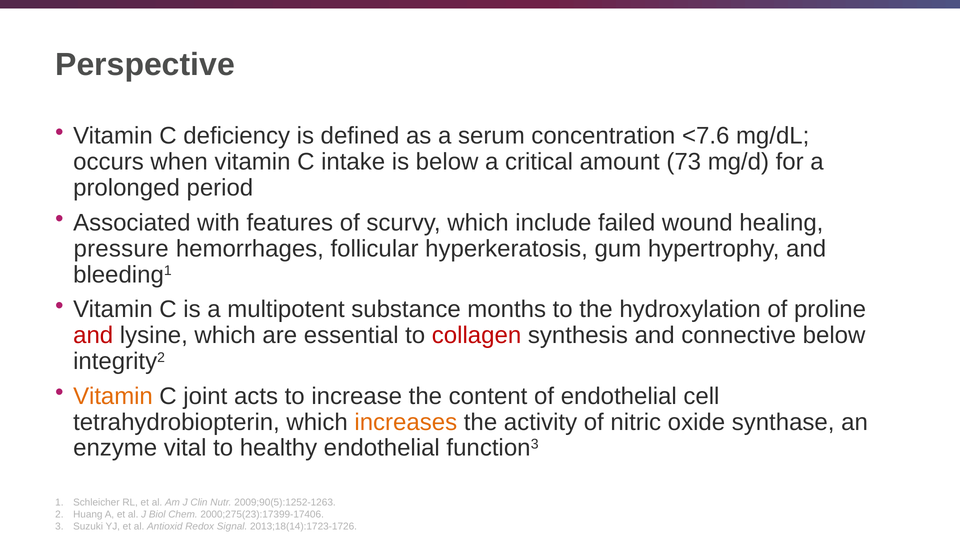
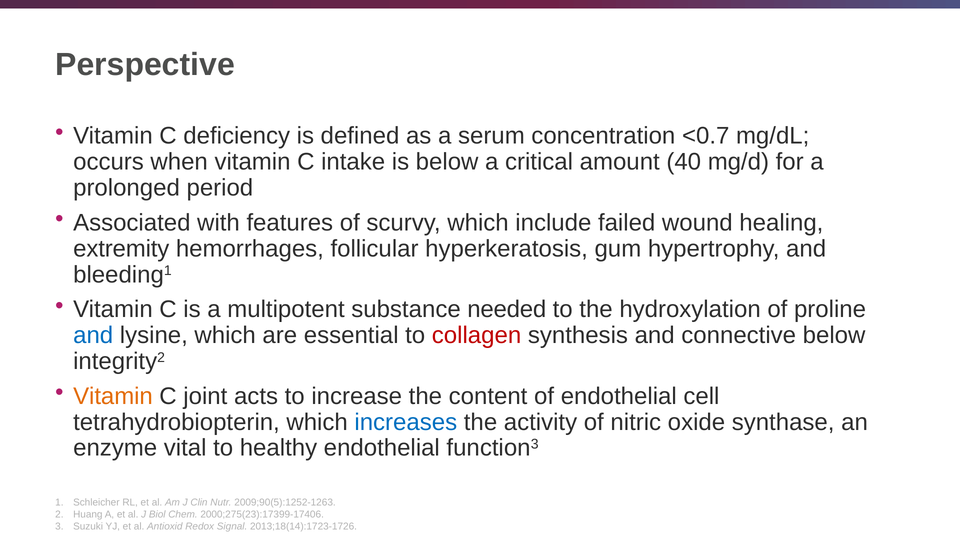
<7.6: <7.6 -> <0.7
73: 73 -> 40
pressure: pressure -> extremity
months: months -> needed
and at (93, 335) colour: red -> blue
increases colour: orange -> blue
